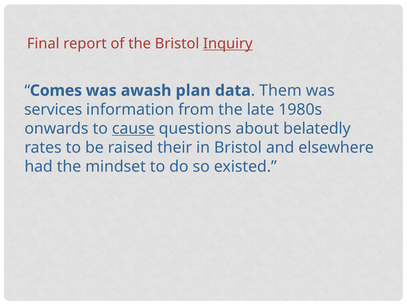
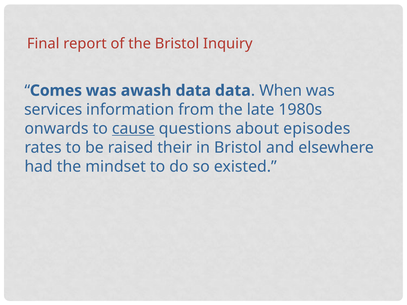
Inquiry underline: present -> none
awash plan: plan -> data
Them: Them -> When
belatedly: belatedly -> episodes
